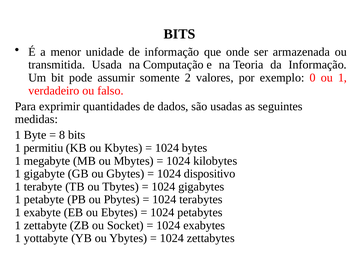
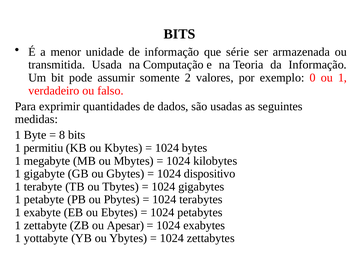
onde: onde -> série
Socket: Socket -> Apesar
